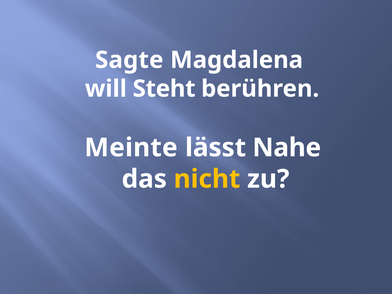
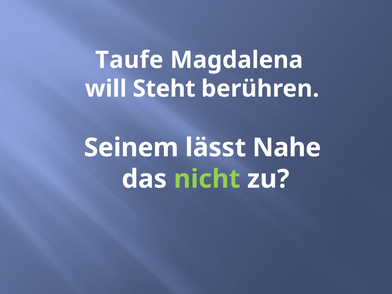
Sagte: Sagte -> Taufe
Meinte: Meinte -> Seinem
nicht colour: yellow -> light green
